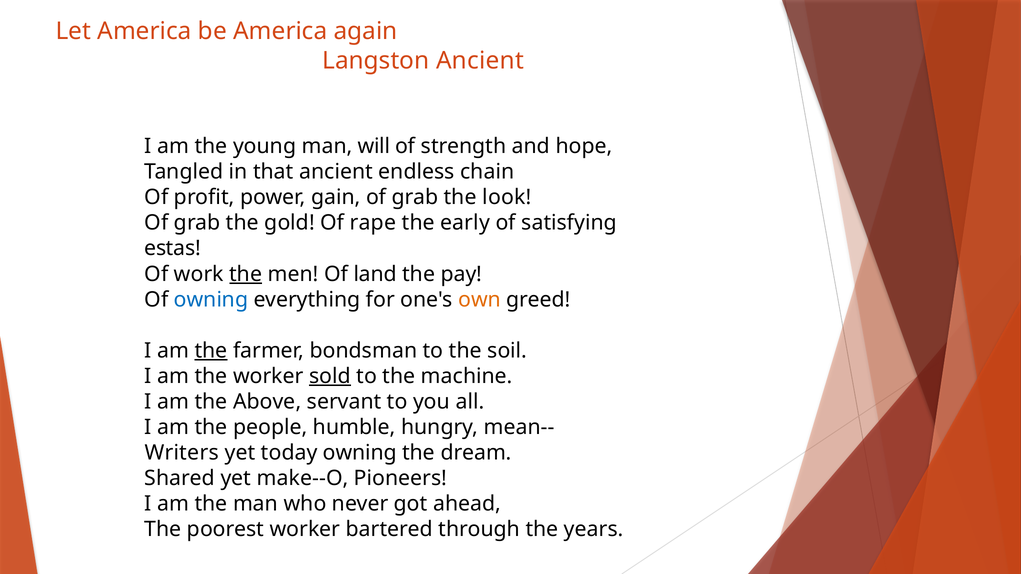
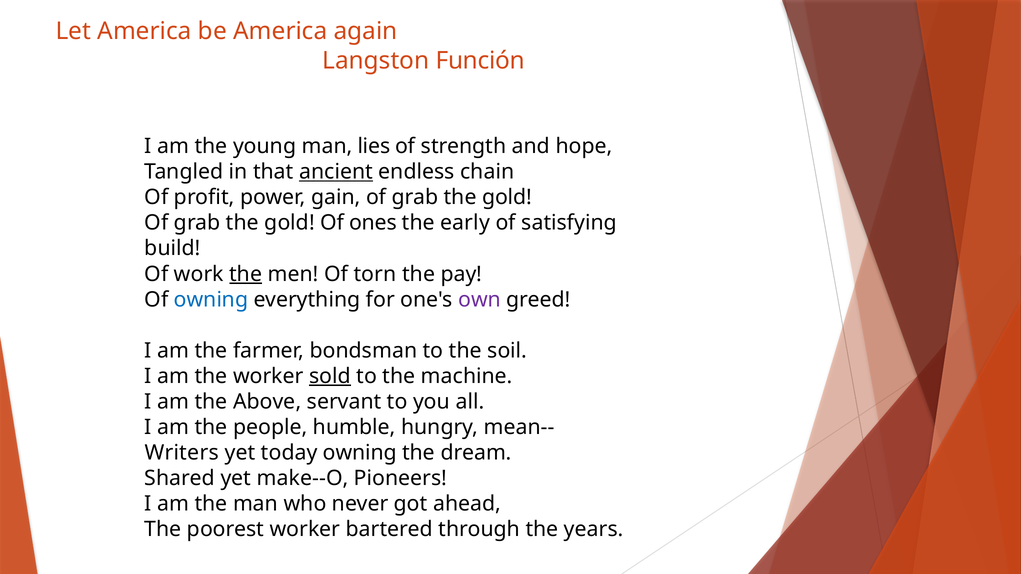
Langston Ancient: Ancient -> Función
will: will -> lies
ancient at (336, 172) underline: none -> present
look at (507, 198): look -> gold
rape: rape -> ones
estas: estas -> build
land: land -> torn
own colour: orange -> purple
the at (211, 351) underline: present -> none
